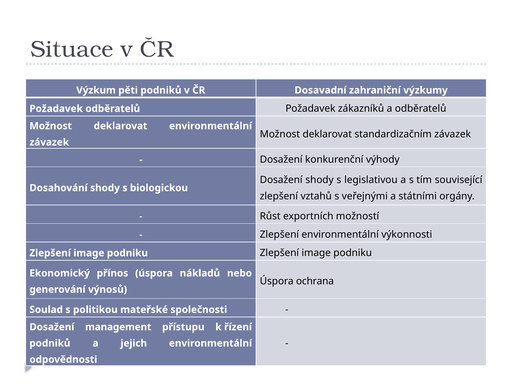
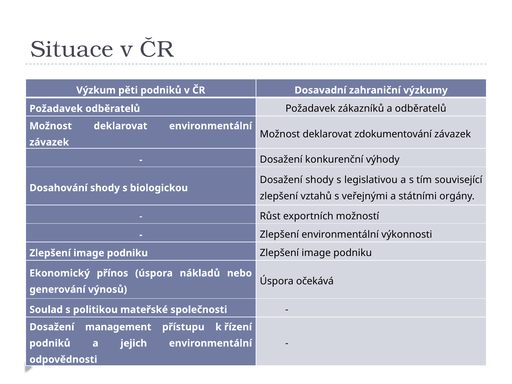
standardizačním: standardizačním -> zdokumentování
ochrana: ochrana -> očekává
